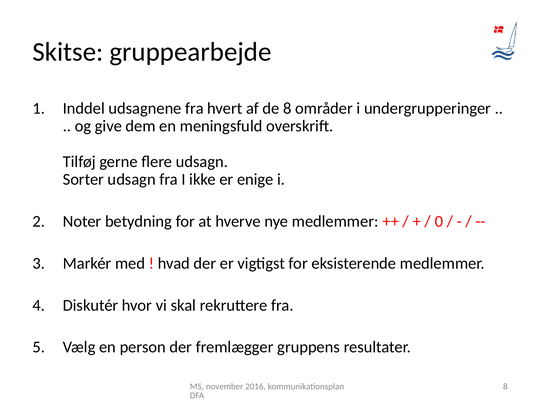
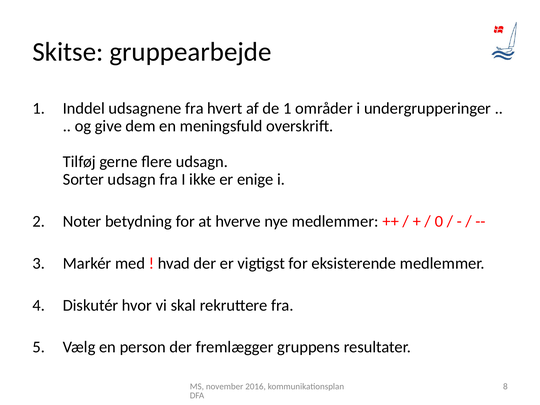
de 8: 8 -> 1
